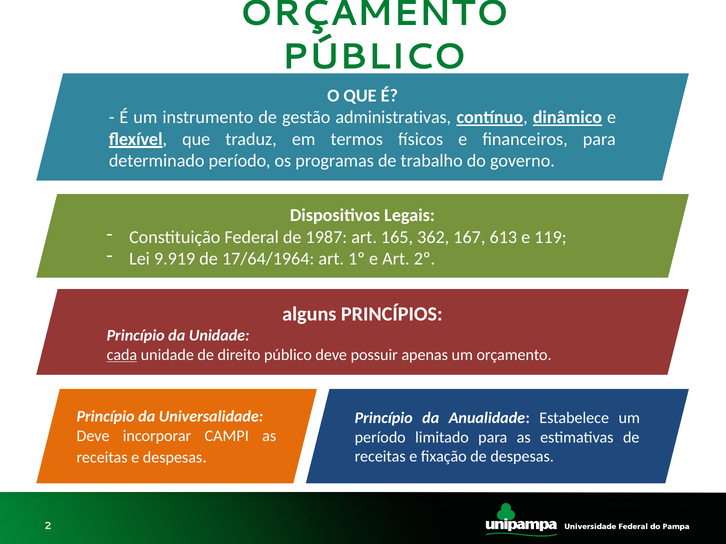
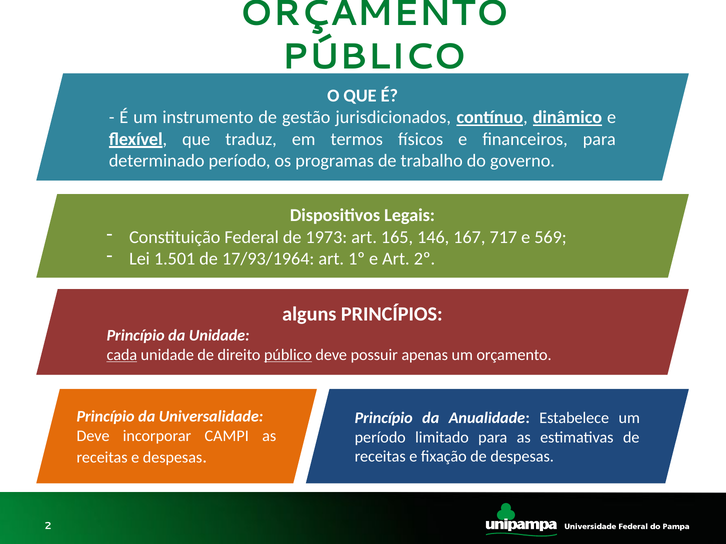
administrativas: administrativas -> jurisdicionados
1987: 1987 -> 1973
362: 362 -> 146
613: 613 -> 717
119: 119 -> 569
9.919: 9.919 -> 1.501
17/64/1964: 17/64/1964 -> 17/93/1964
público at (288, 355) underline: none -> present
